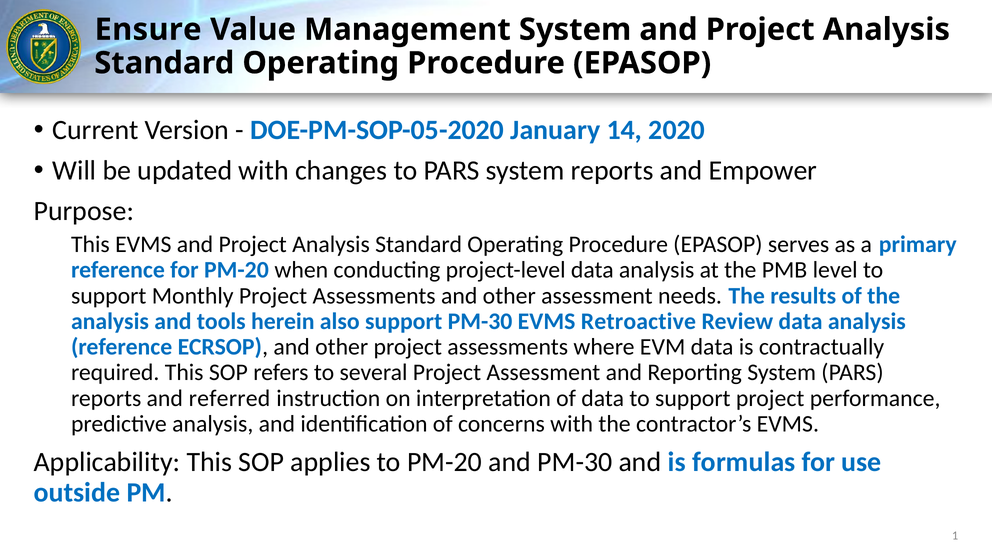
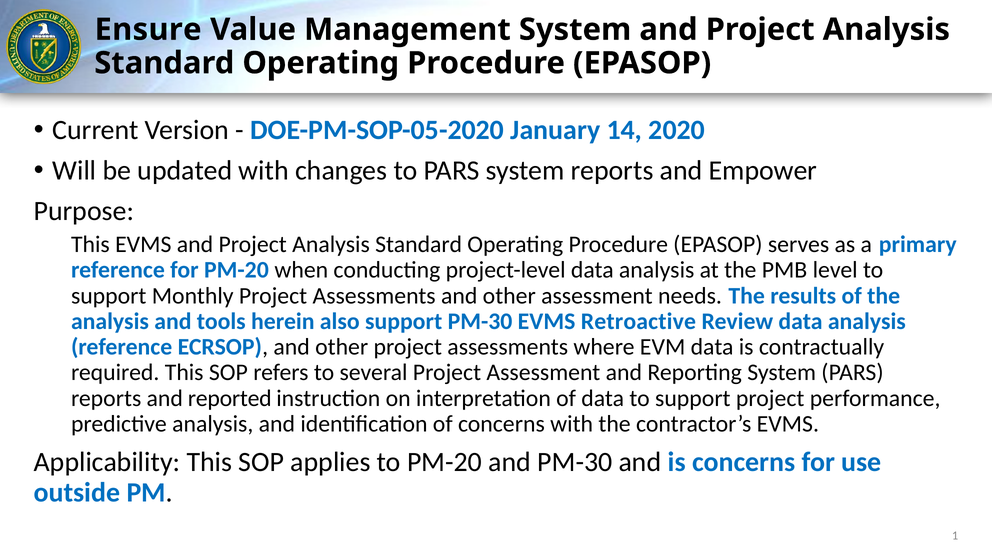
referred: referred -> reported
is formulas: formulas -> concerns
